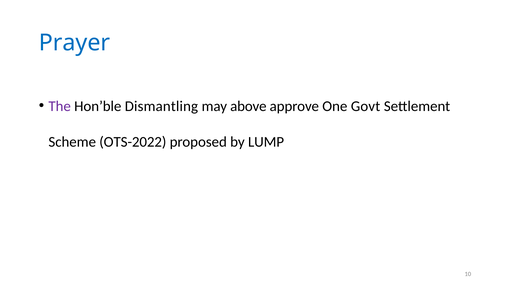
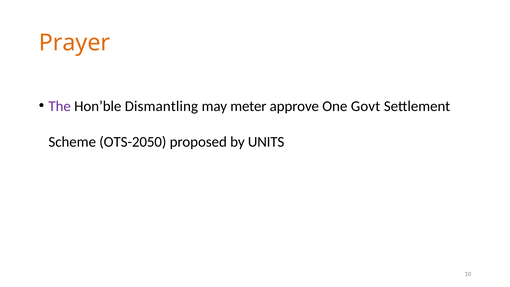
Prayer colour: blue -> orange
above: above -> meter
OTS-2022: OTS-2022 -> OTS-2050
LUMP: LUMP -> UNITS
